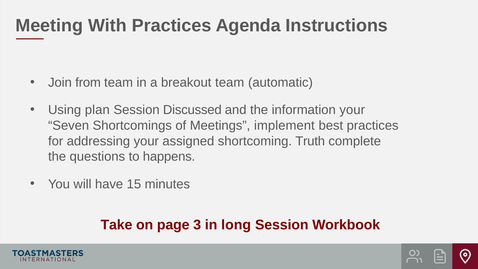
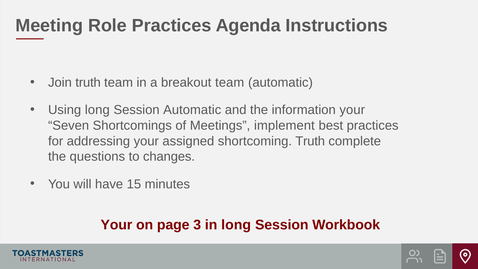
With: With -> Role
Join from: from -> truth
Using plan: plan -> long
Session Discussed: Discussed -> Automatic
happens: happens -> changes
Take at (116, 225): Take -> Your
